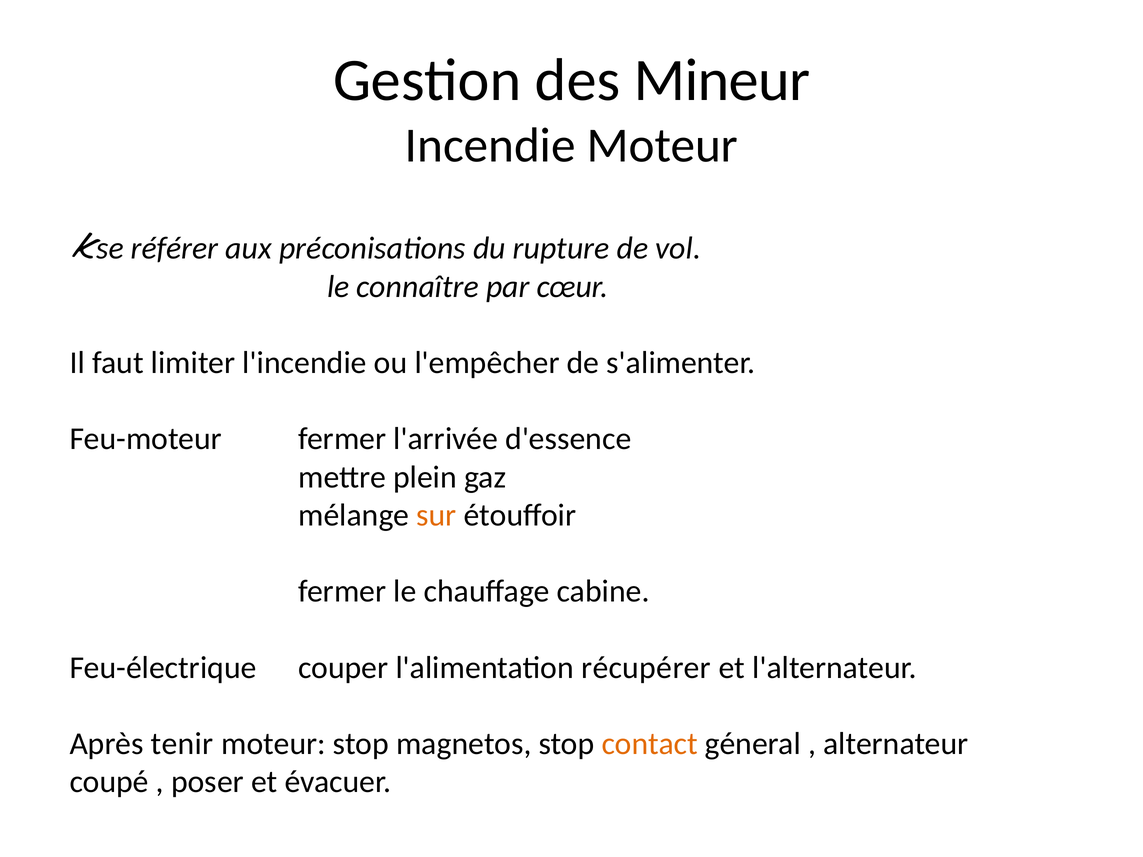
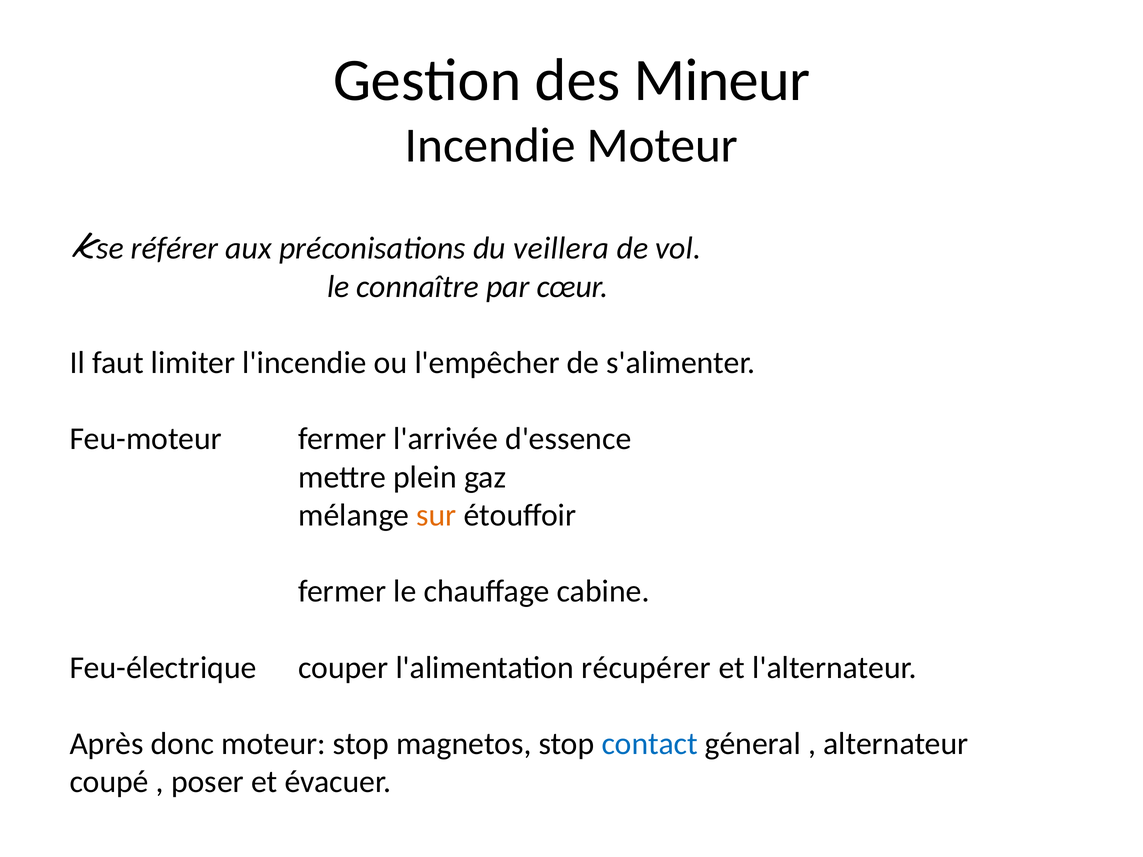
rupture: rupture -> veillera
tenir: tenir -> donc
contact colour: orange -> blue
